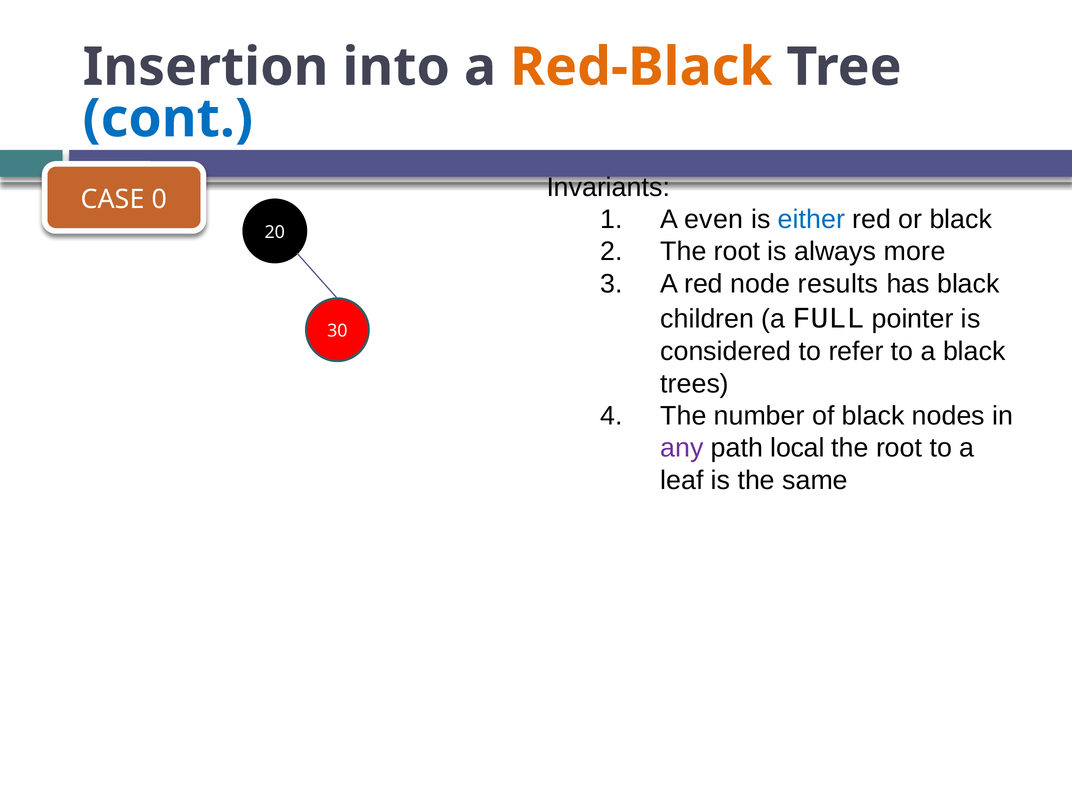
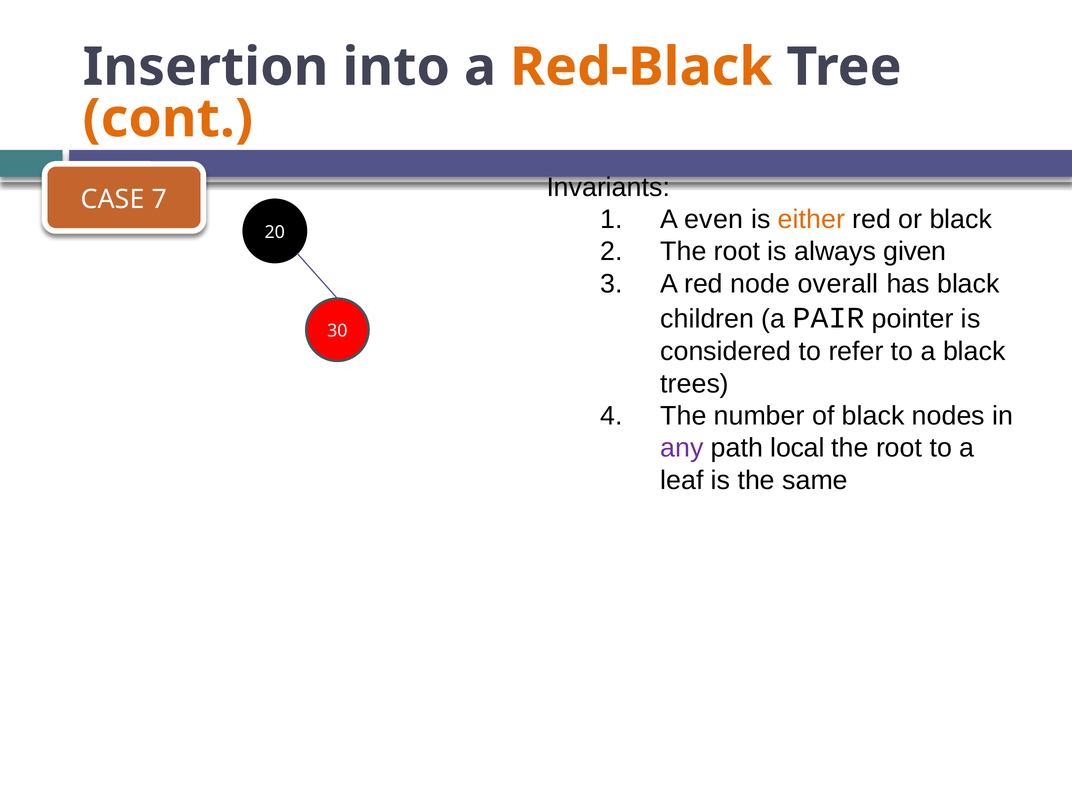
cont colour: blue -> orange
0: 0 -> 7
either colour: blue -> orange
more: more -> given
results: results -> overall
FULL: FULL -> PAIR
